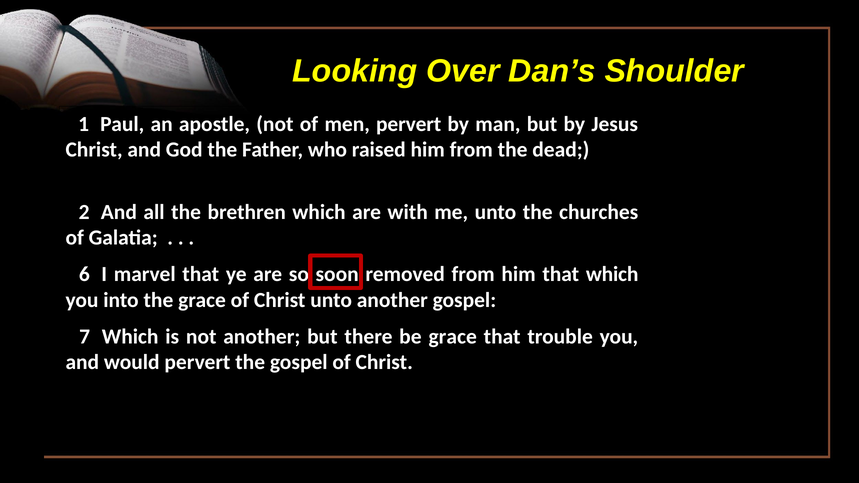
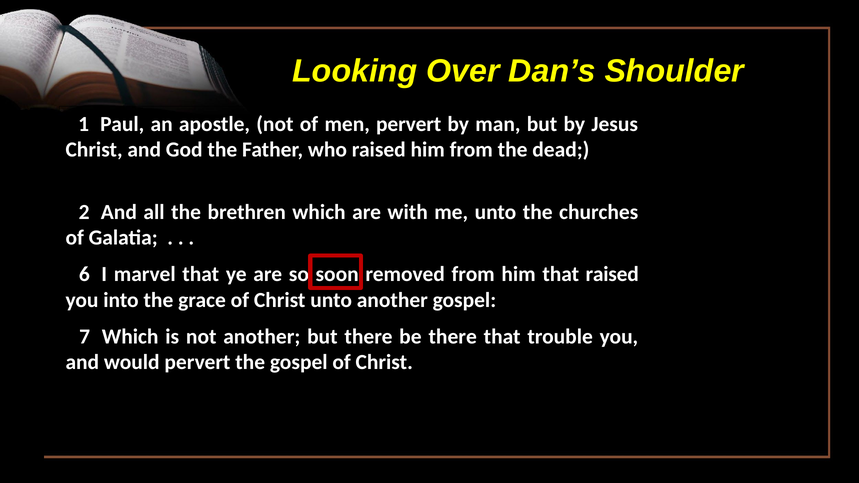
that which: which -> raised
be grace: grace -> there
